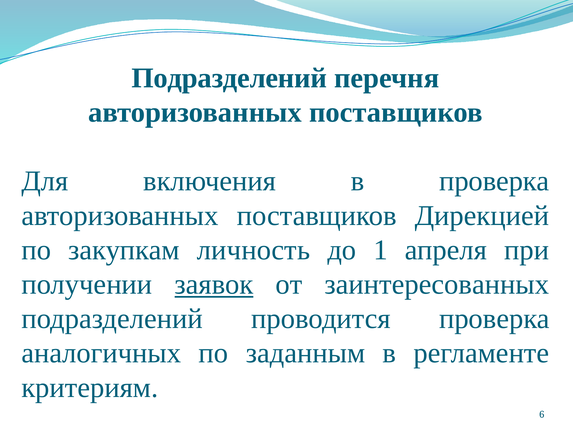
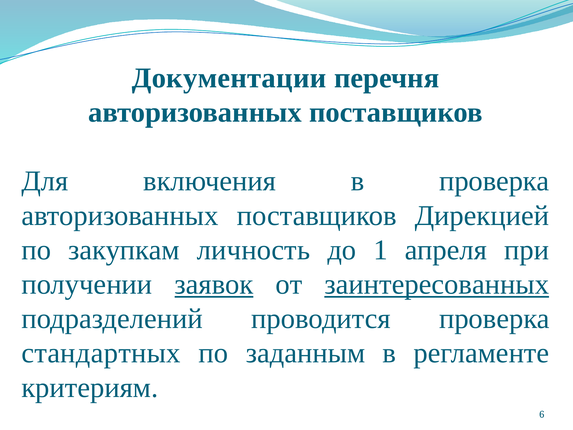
Подразделений at (229, 78): Подразделений -> Документации
заинтересованных underline: none -> present
аналогичных: аналогичных -> стандартных
